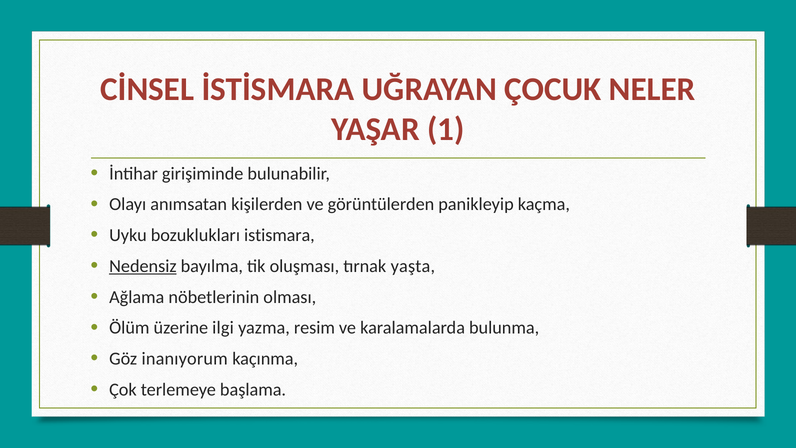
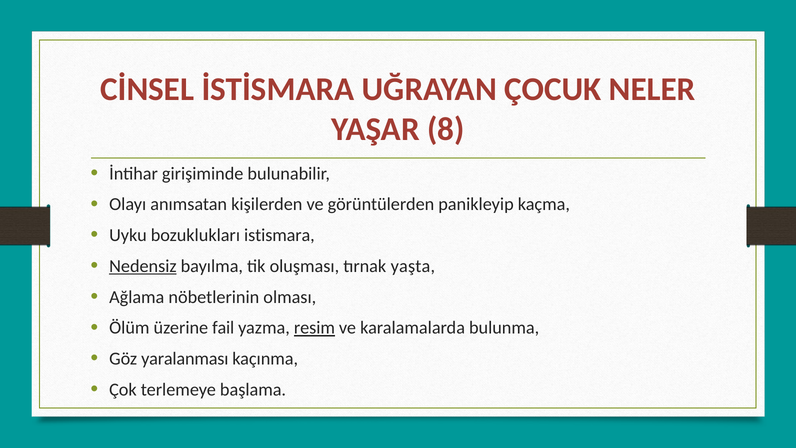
1: 1 -> 8
ilgi: ilgi -> fail
resim underline: none -> present
inanıyorum: inanıyorum -> yaralanması
